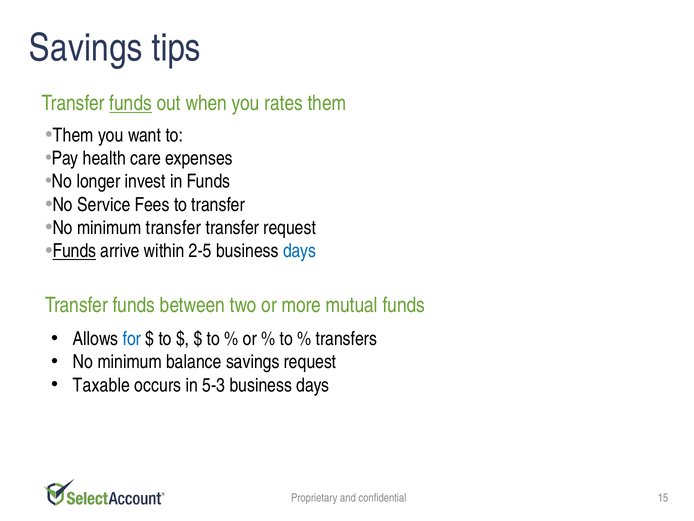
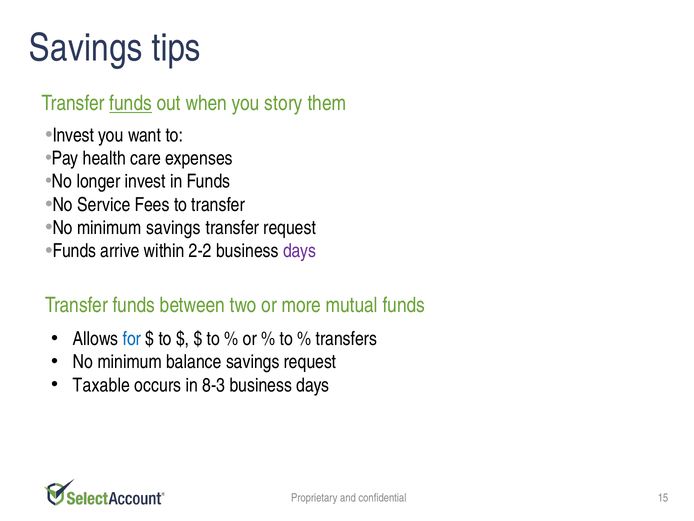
rates: rates -> story
Them at (73, 135): Them -> Invest
minimum transfer: transfer -> savings
Funds at (74, 251) underline: present -> none
2-5: 2-5 -> 2-2
days at (300, 251) colour: blue -> purple
5-3: 5-3 -> 8-3
